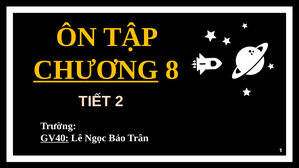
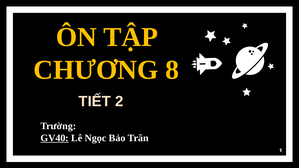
CHƯƠNG underline: present -> none
